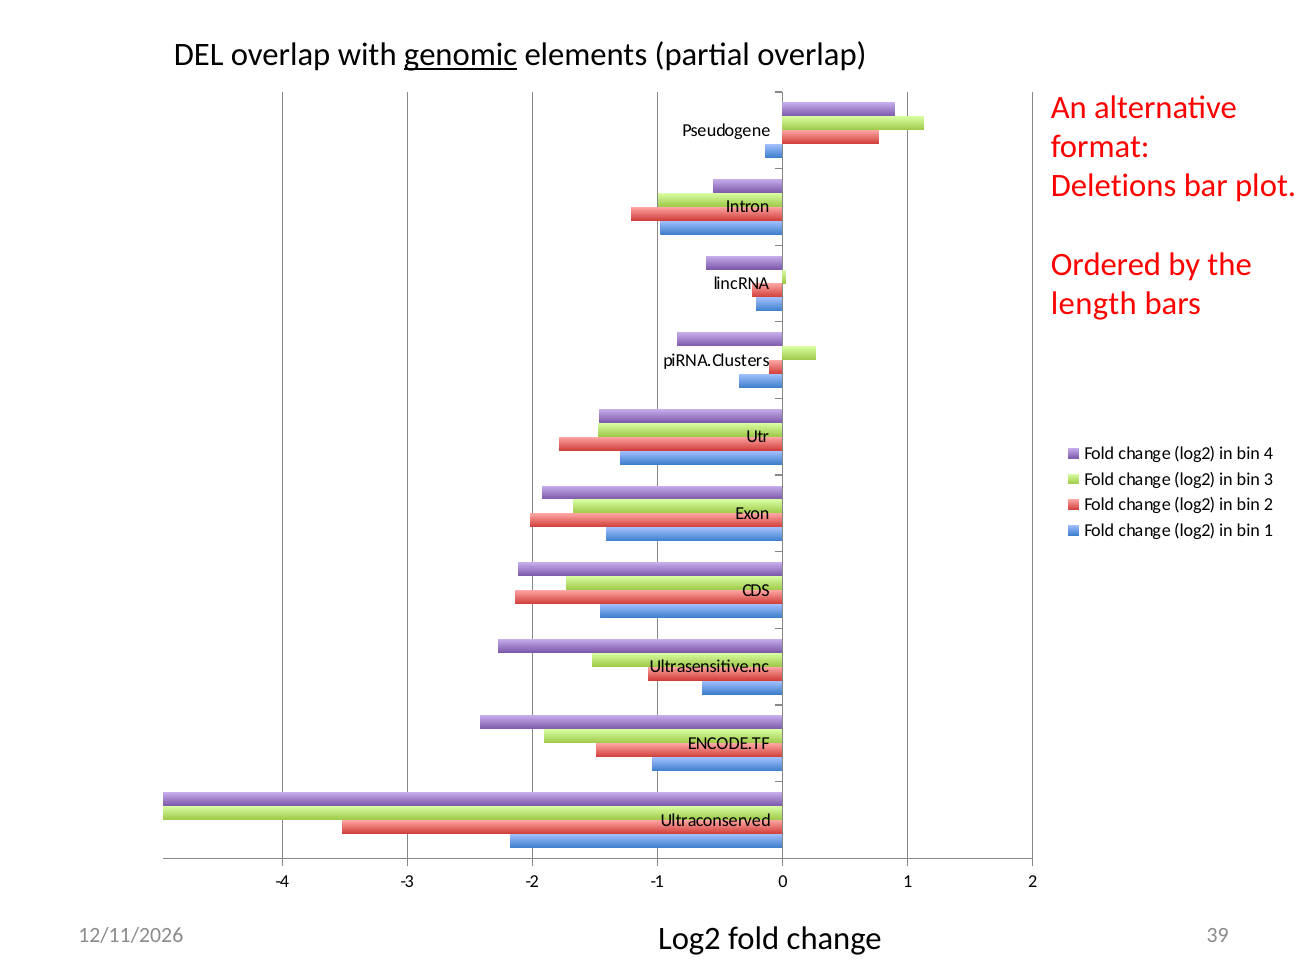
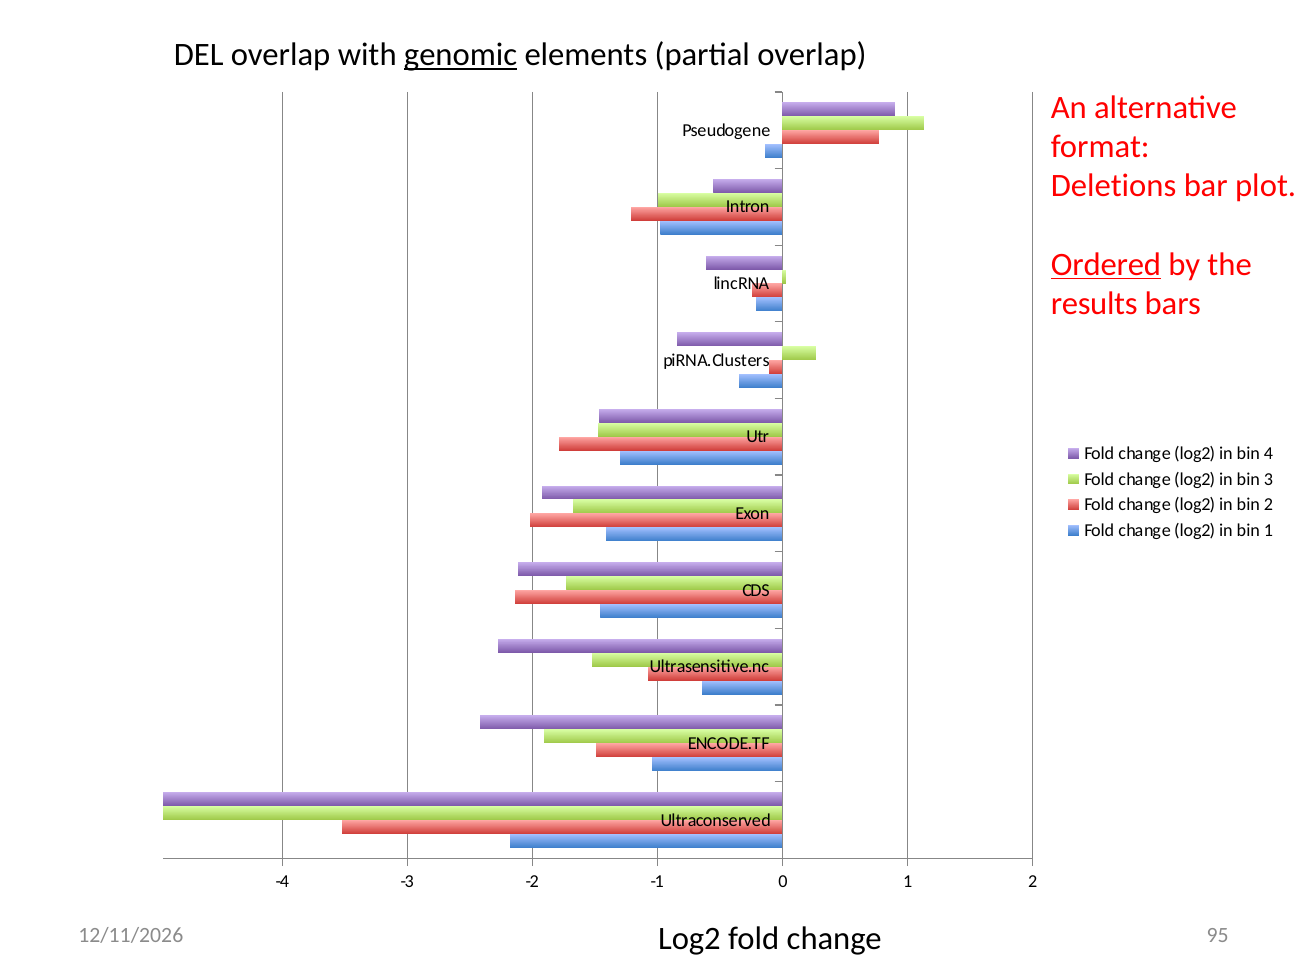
Ordered underline: none -> present
length: length -> results
39: 39 -> 95
